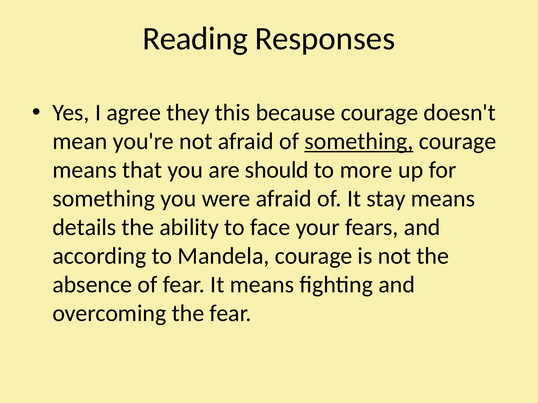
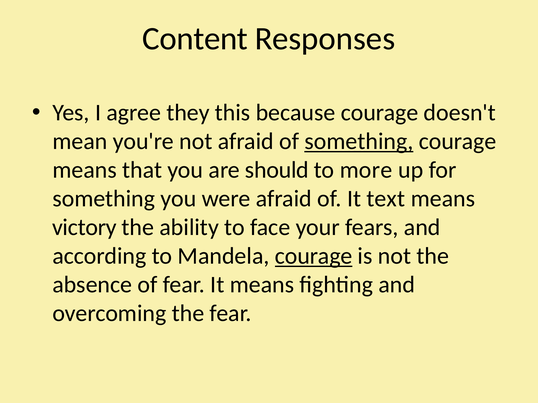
Reading: Reading -> Content
stay: stay -> text
details: details -> victory
courage at (314, 256) underline: none -> present
